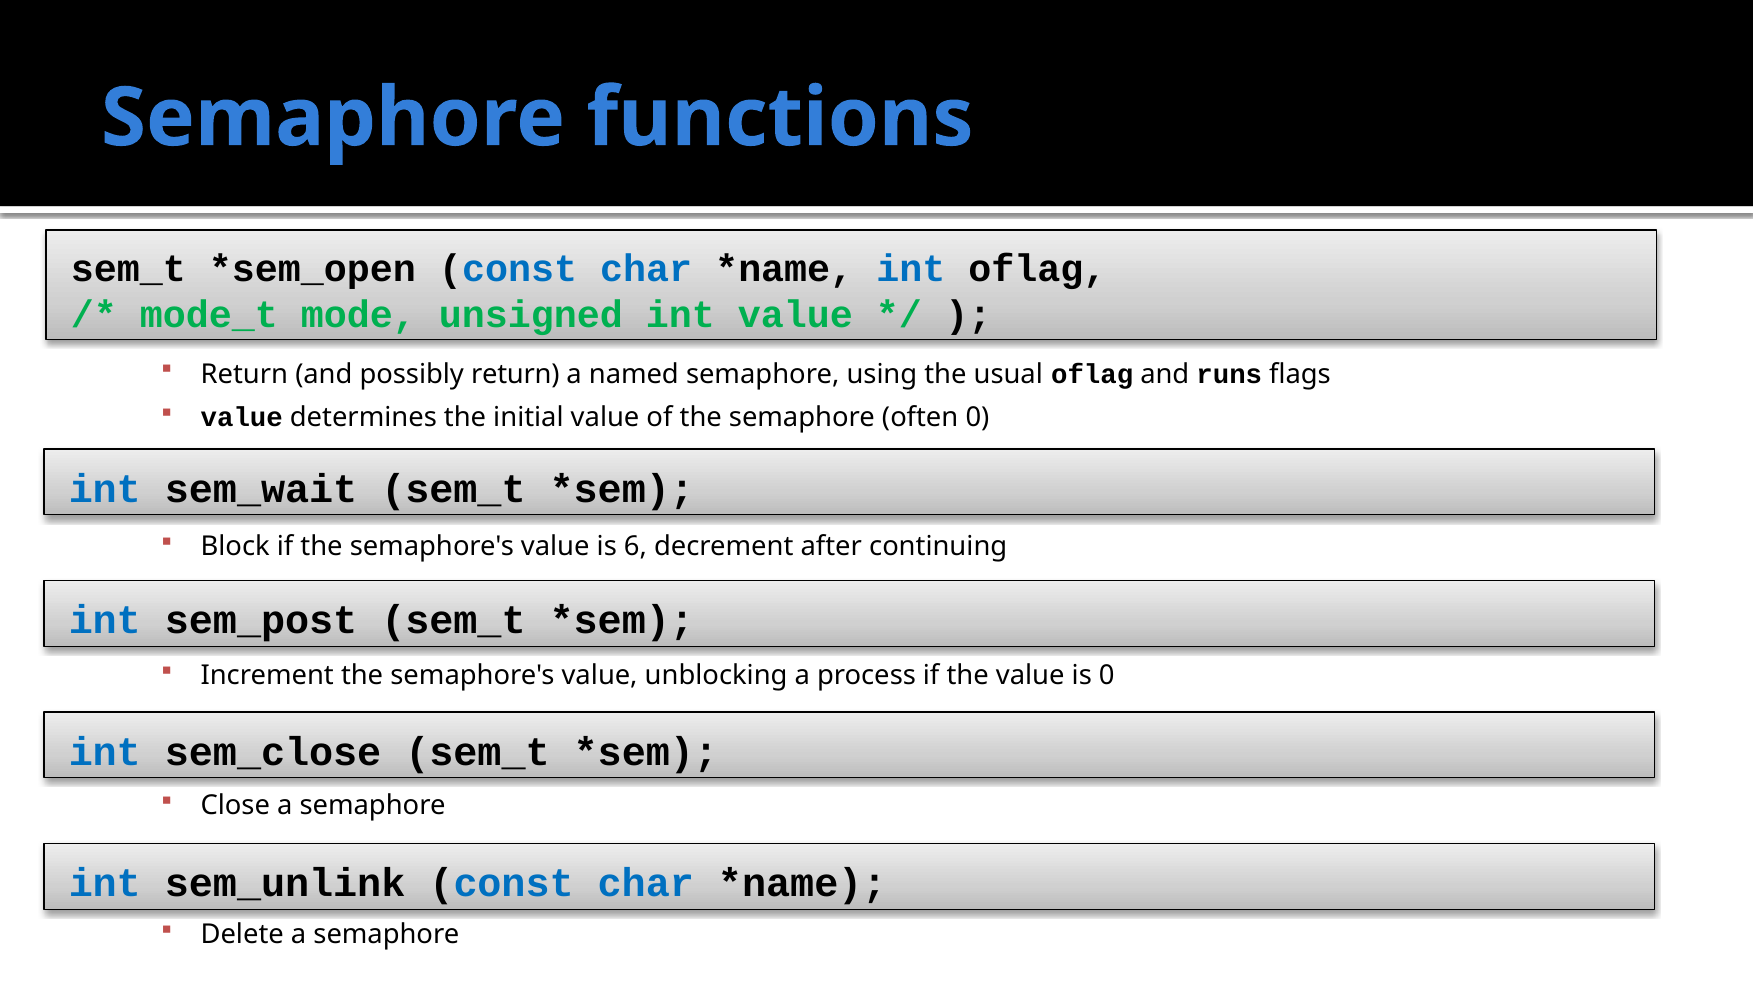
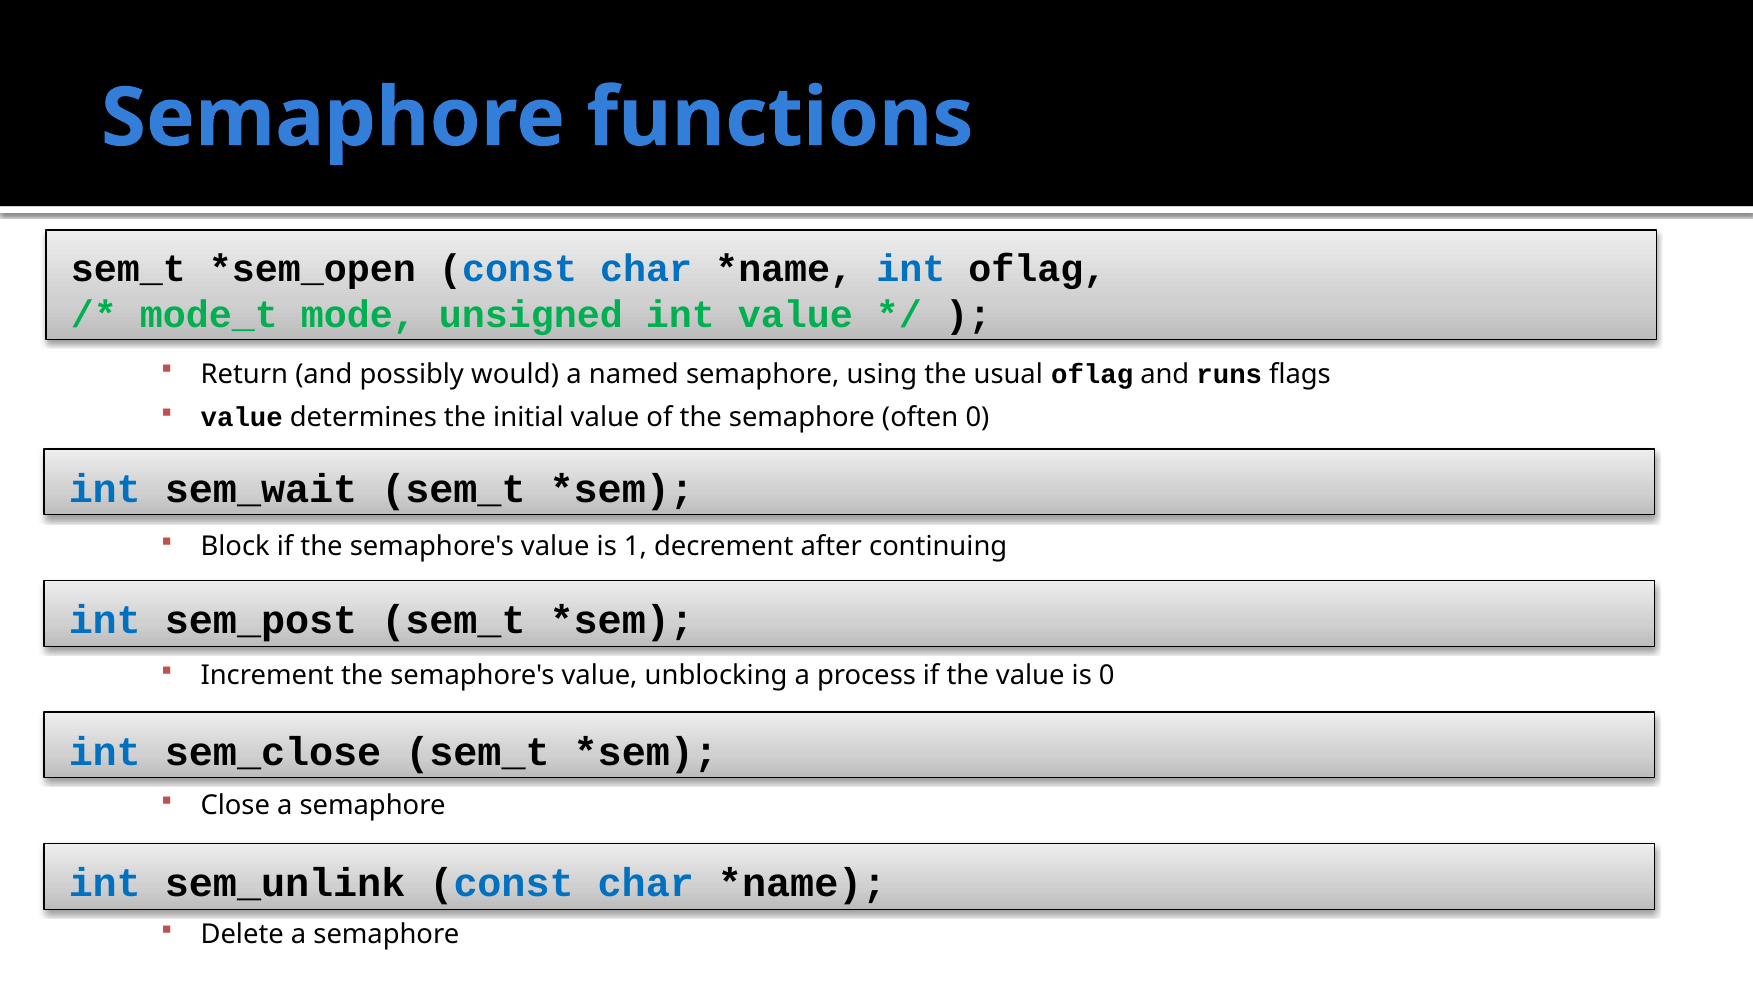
possibly return: return -> would
6: 6 -> 1
